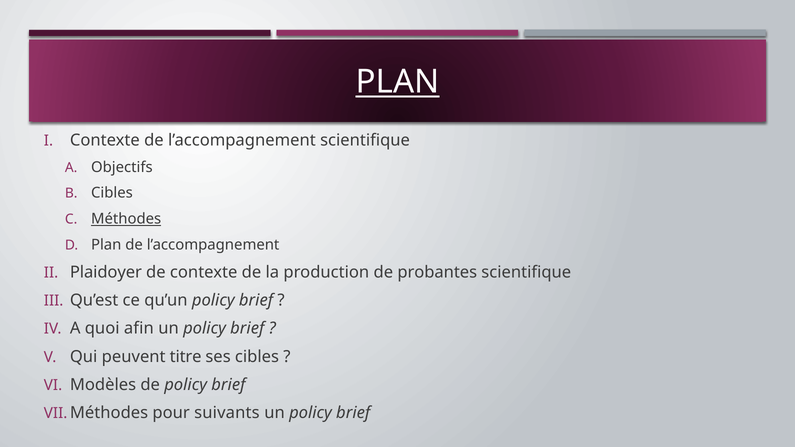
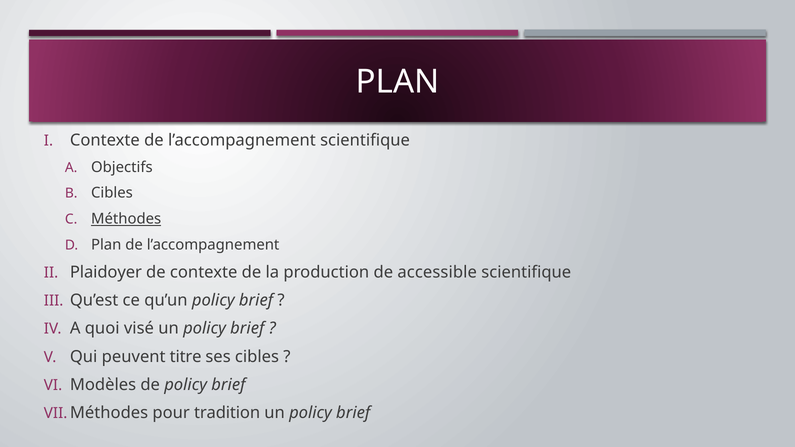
PLAN at (398, 82) underline: present -> none
probantes: probantes -> accessible
afin: afin -> visé
suivants: suivants -> tradition
